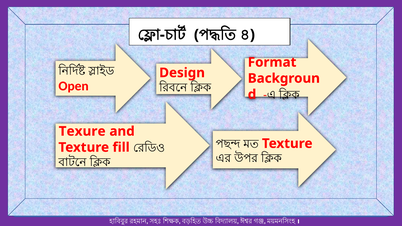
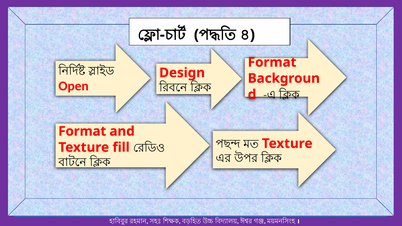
Texure at (82, 131): Texure -> Format
